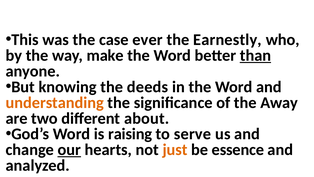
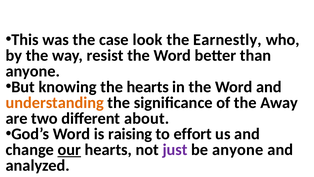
ever: ever -> look
make: make -> resist
than underline: present -> none
the deeds: deeds -> hearts
serve: serve -> effort
just colour: orange -> purple
be essence: essence -> anyone
